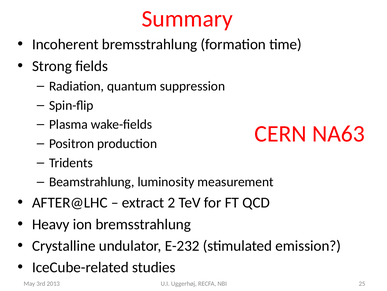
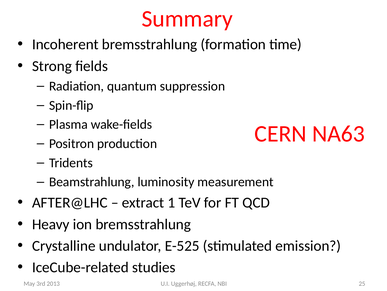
2: 2 -> 1
E-232: E-232 -> E-525
